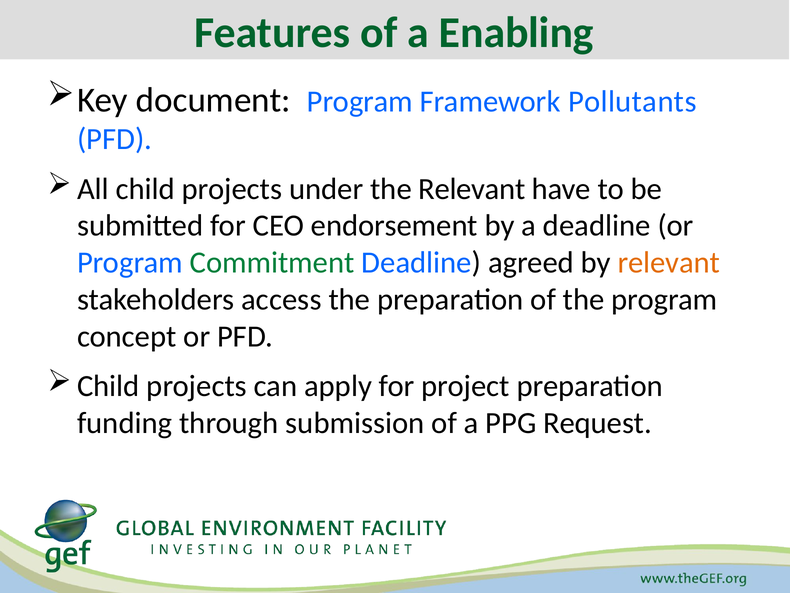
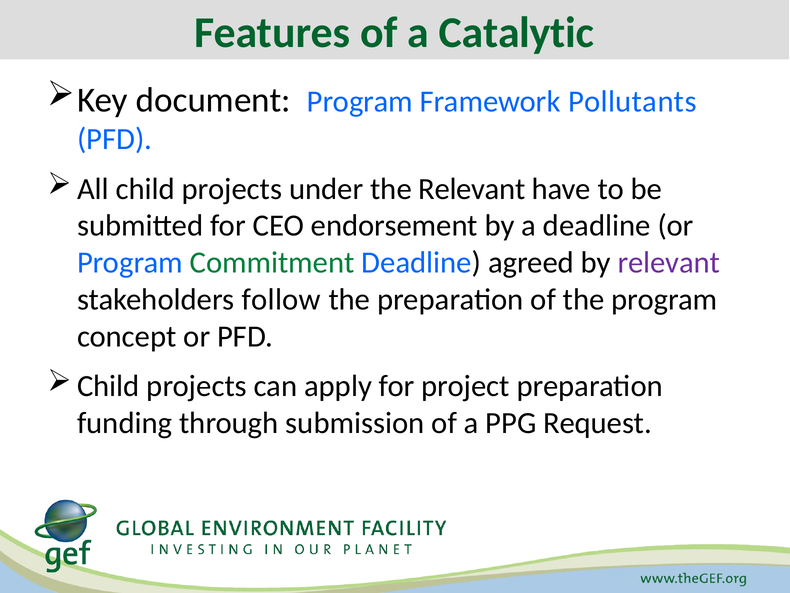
Enabling: Enabling -> Catalytic
relevant at (669, 263) colour: orange -> purple
access: access -> follow
